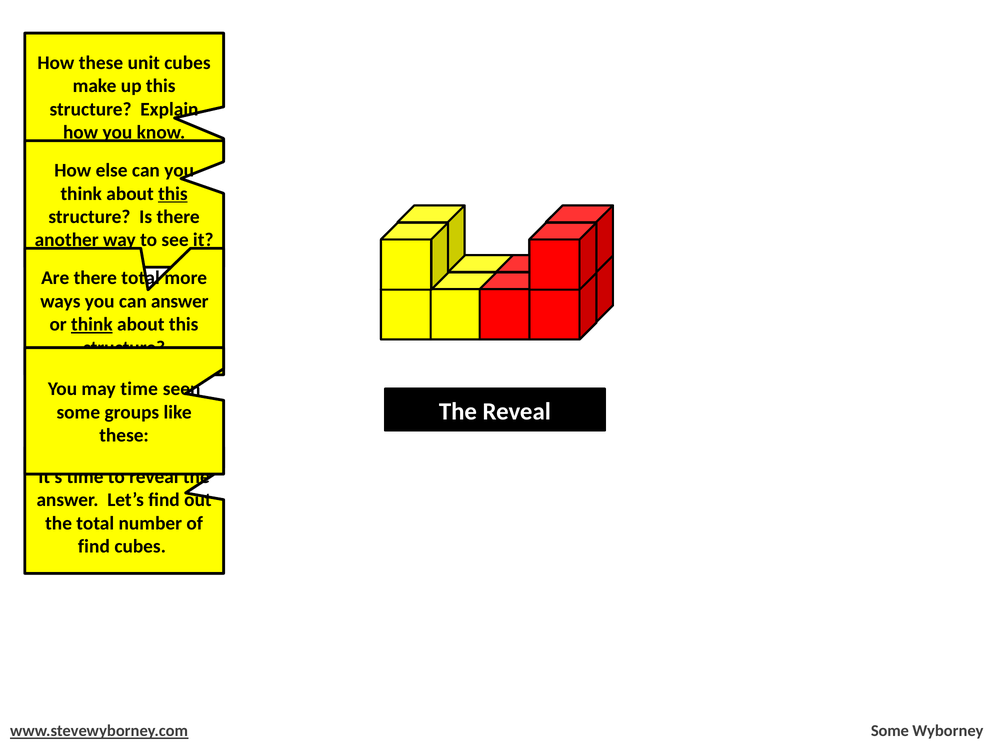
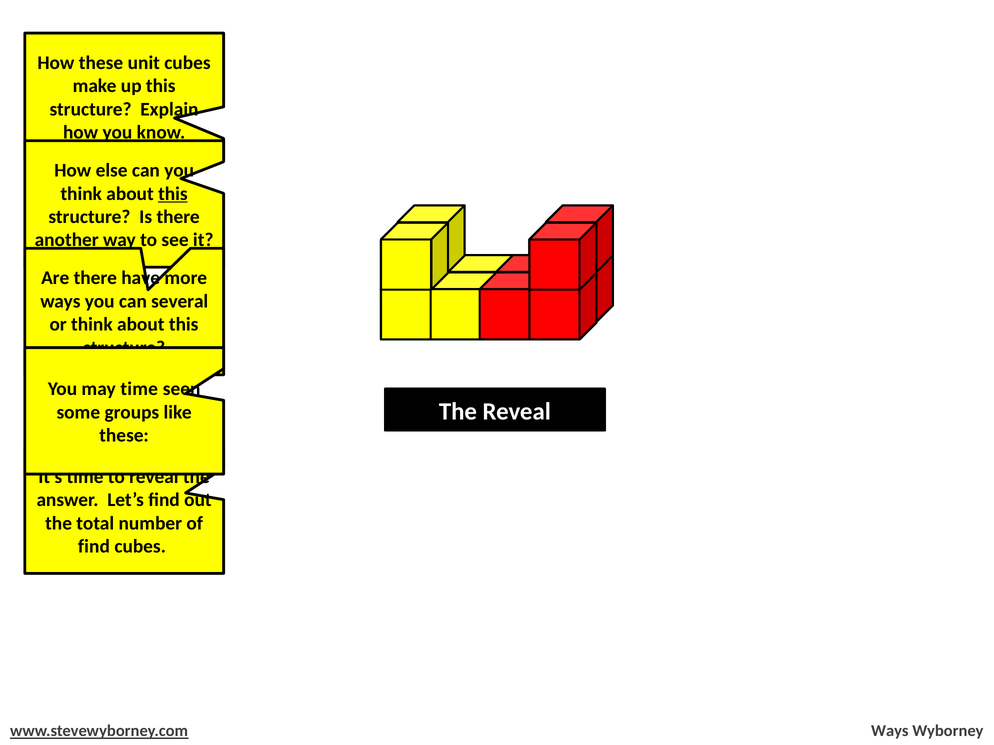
there total: total -> have
can answer: answer -> several
think at (92, 325) underline: present -> none
Some at (890, 731): Some -> Ways
